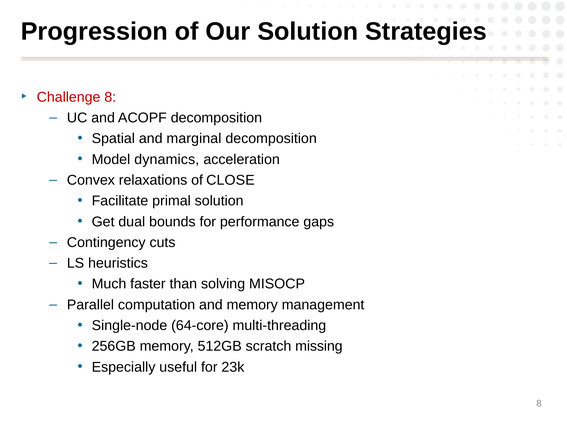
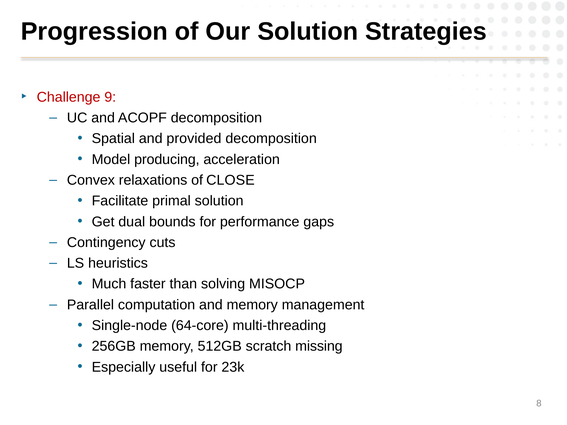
Challenge 8: 8 -> 9
marginal: marginal -> provided
dynamics: dynamics -> producing
